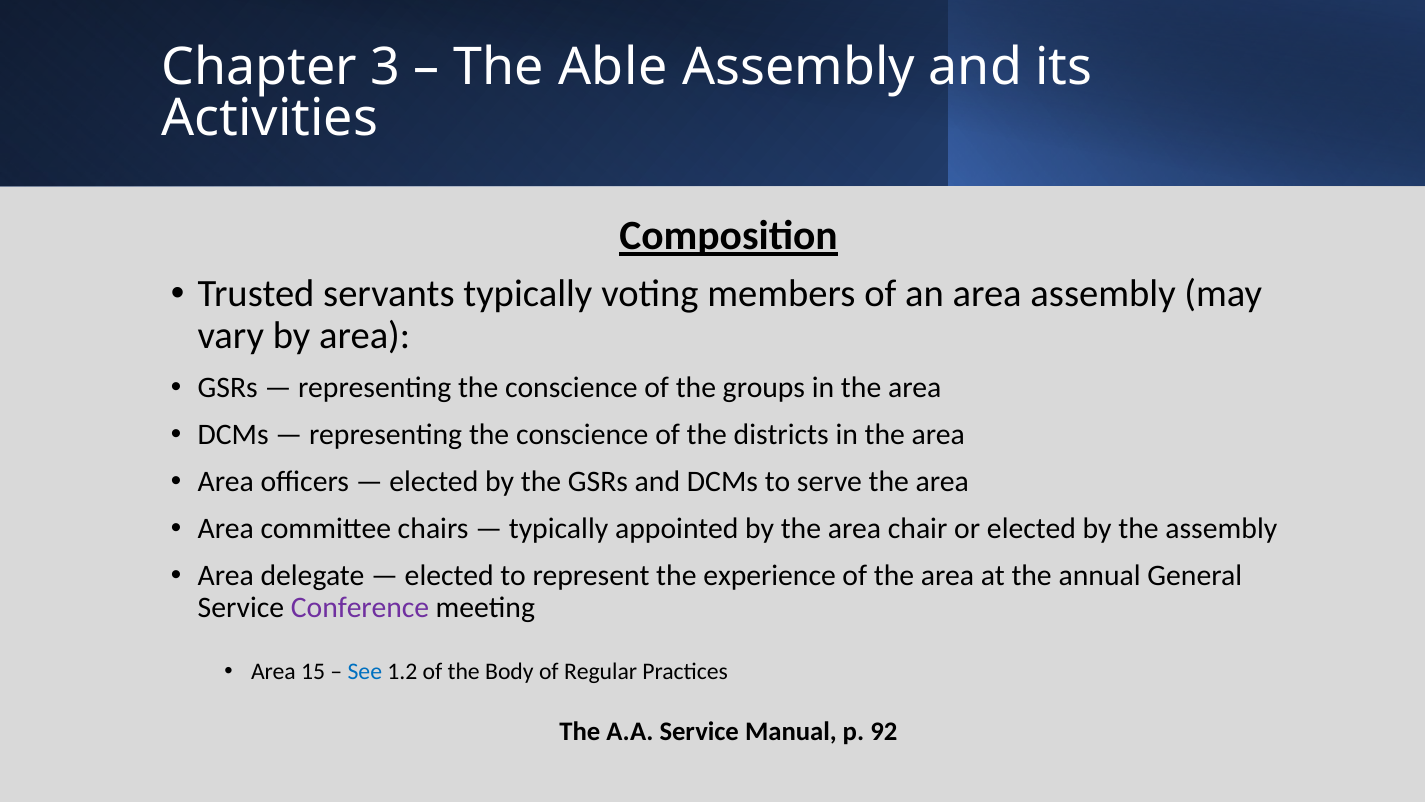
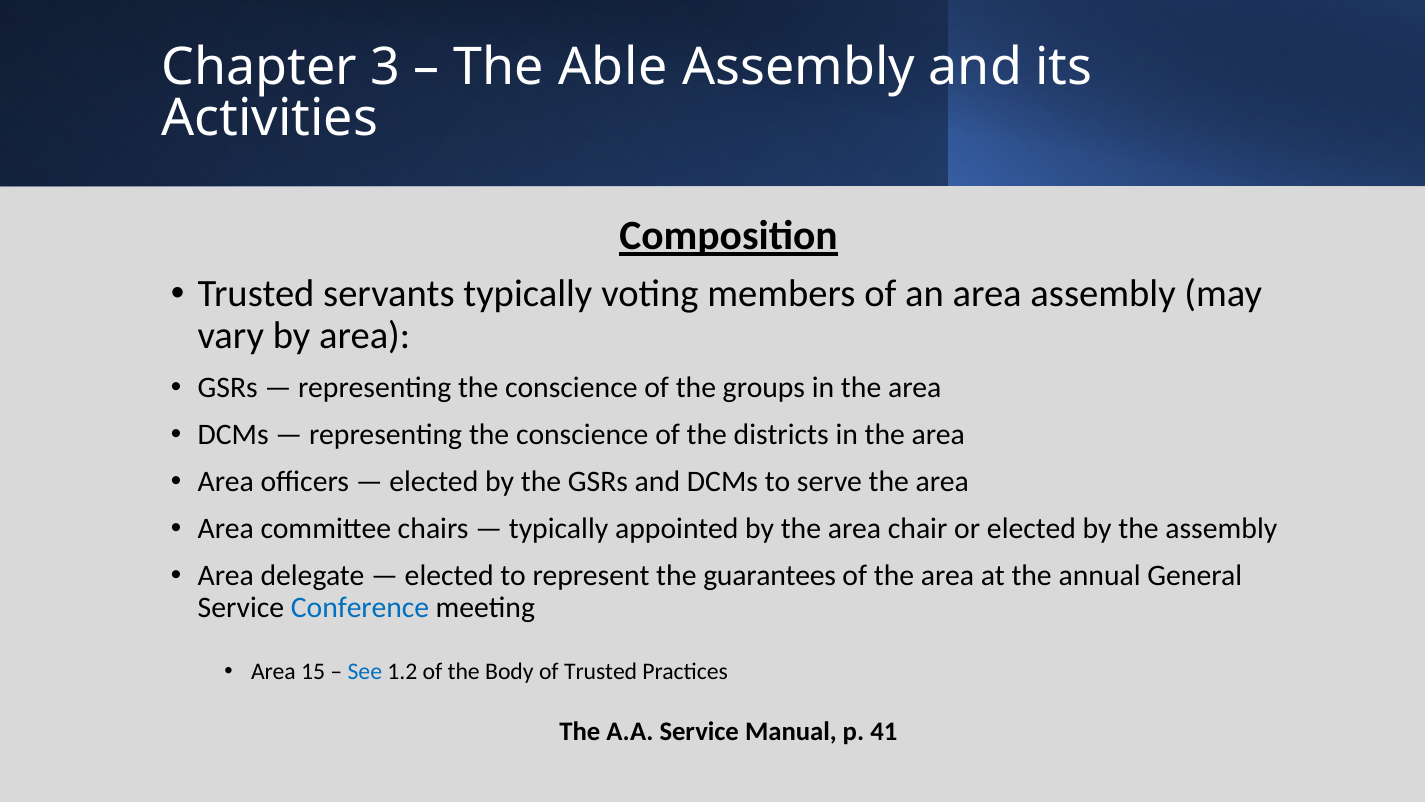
experience: experience -> guarantees
Conference colour: purple -> blue
of Regular: Regular -> Trusted
92: 92 -> 41
